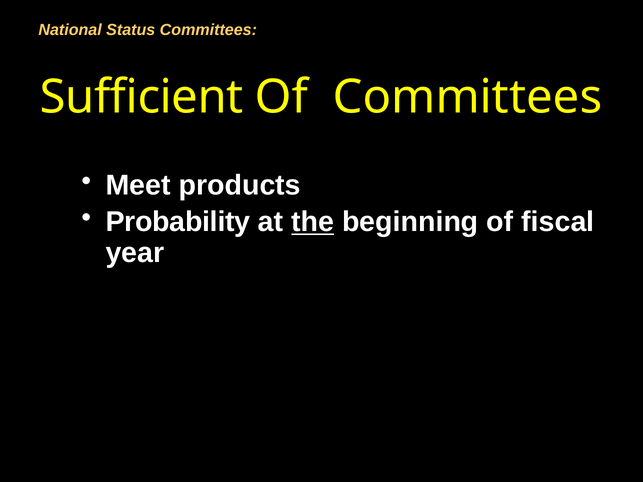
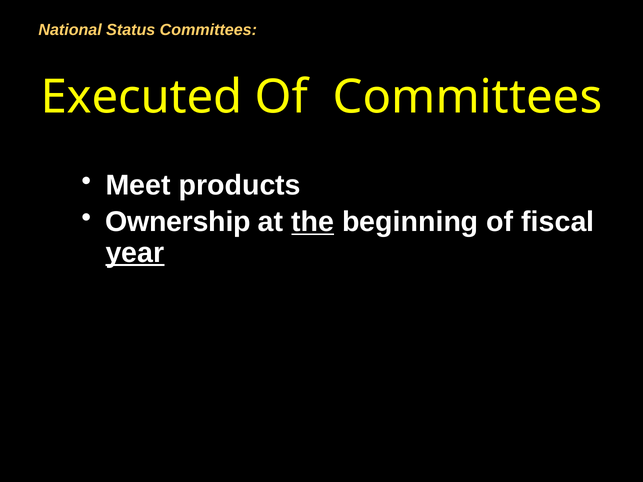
Sufficient: Sufficient -> Executed
Probability: Probability -> Ownership
year underline: none -> present
